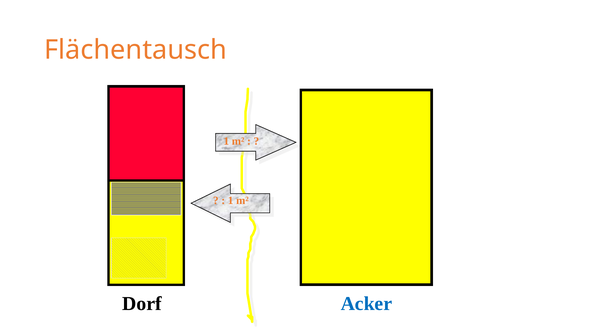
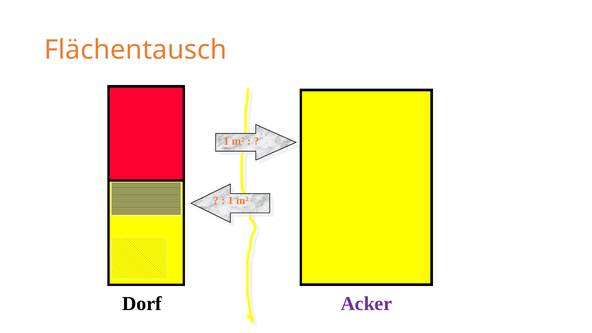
Acker colour: blue -> purple
